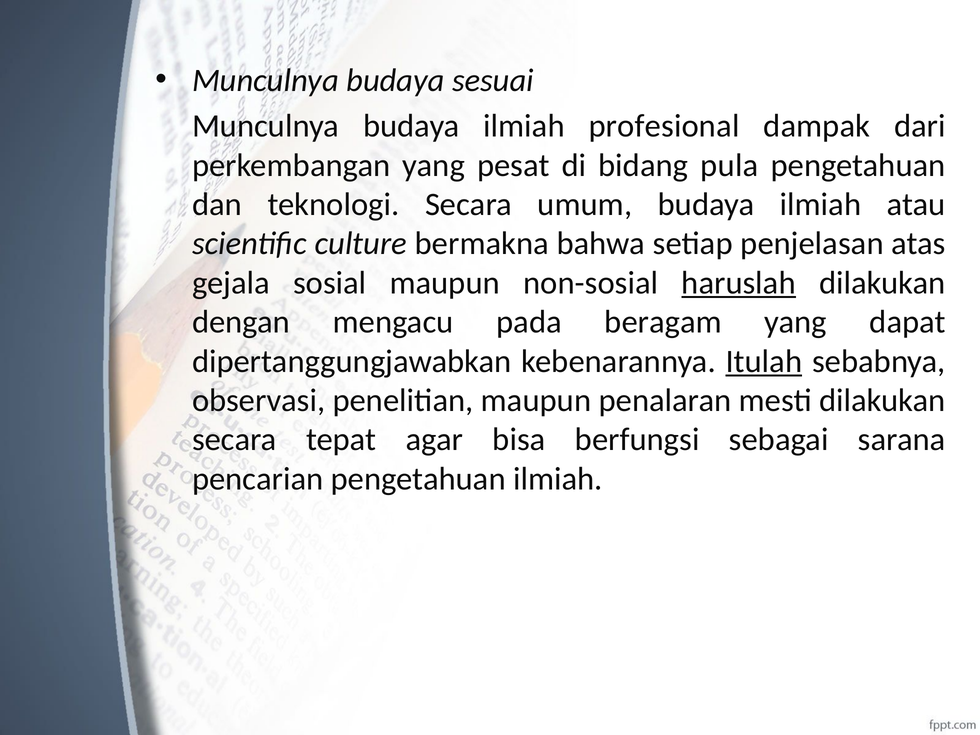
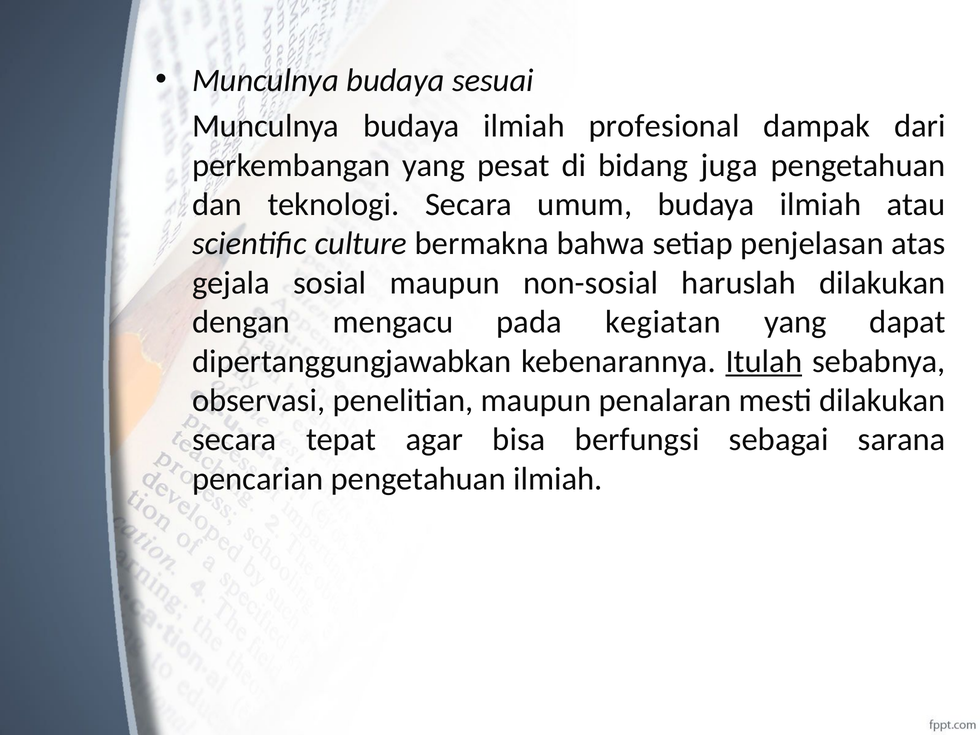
pula: pula -> juga
haruslah underline: present -> none
beragam: beragam -> kegiatan
